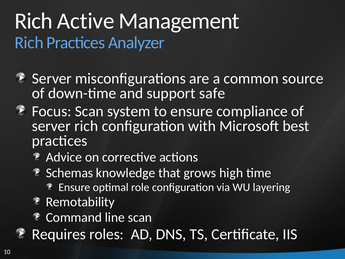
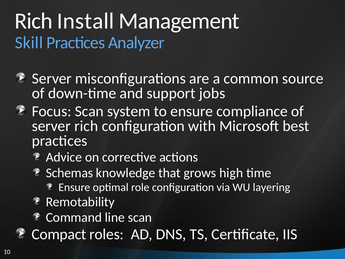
Active: Active -> Install
Rich at (29, 43): Rich -> Skill
safe: safe -> jobs
Requires: Requires -> Compact
